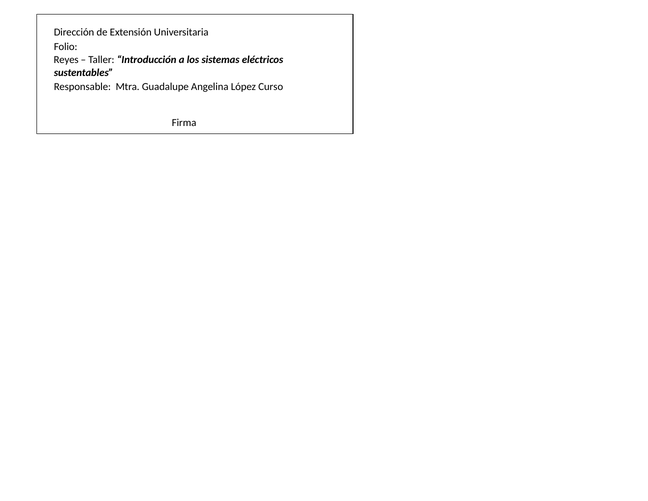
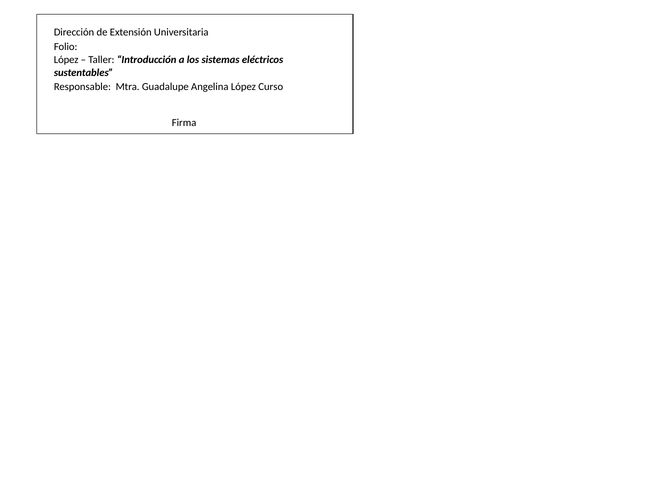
Reyes at (66, 60): Reyes -> López
